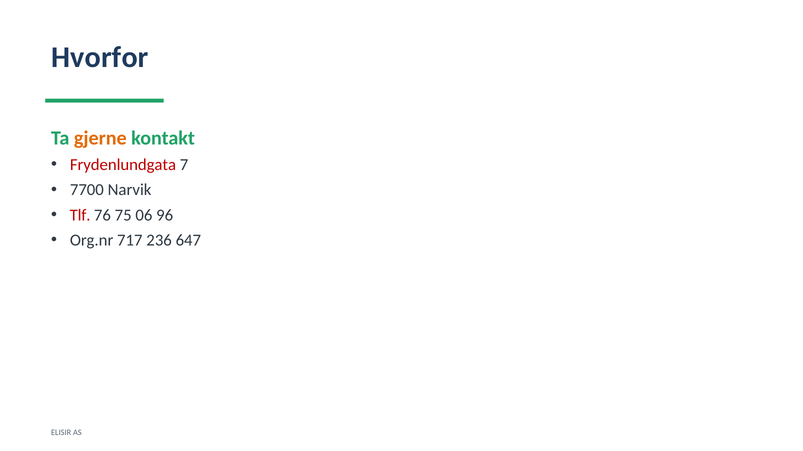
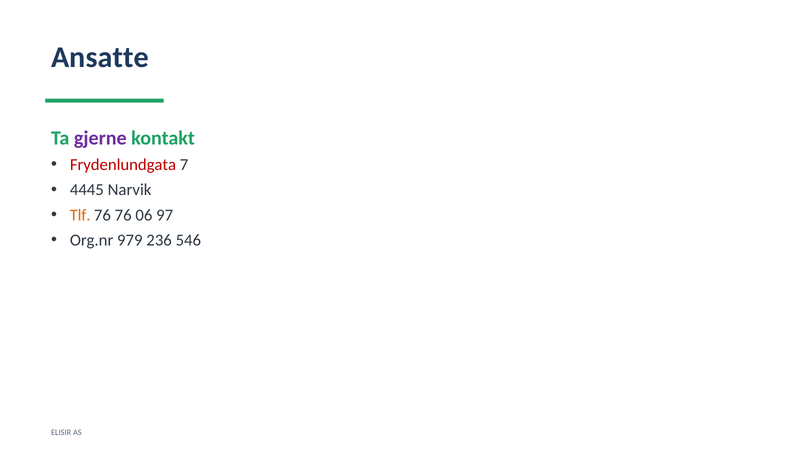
Hvorfor: Hvorfor -> Ansatte
gjerne colour: orange -> purple
7700: 7700 -> 4445
Tlf colour: red -> orange
76 75: 75 -> 76
96: 96 -> 97
717: 717 -> 979
647: 647 -> 546
